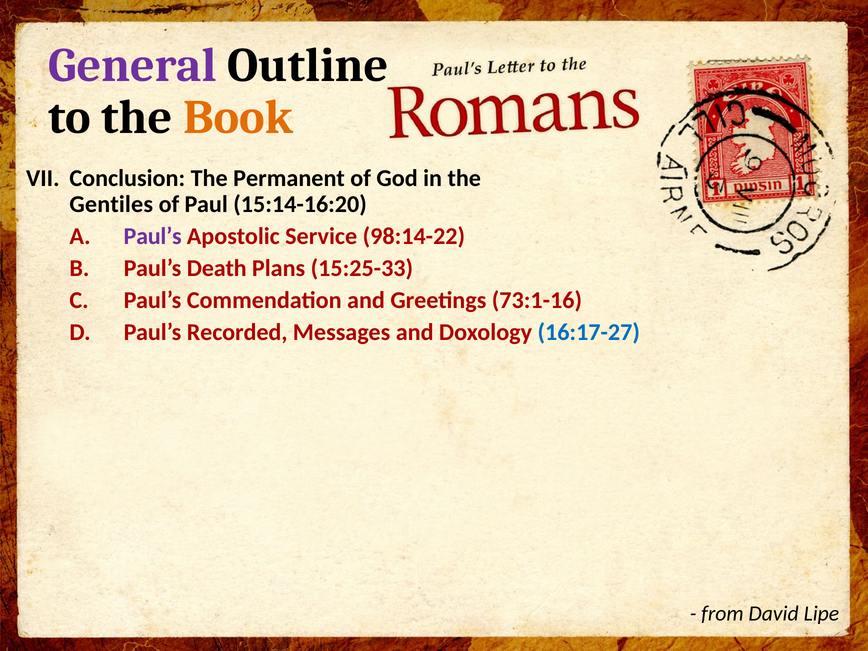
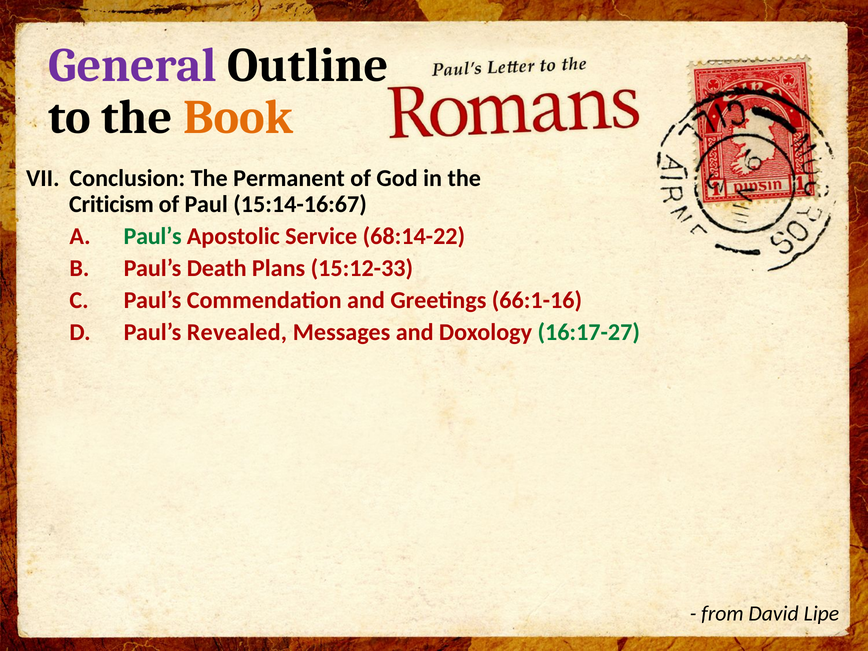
Gentiles: Gentiles -> Criticism
15:14-16:20: 15:14-16:20 -> 15:14-16:67
Paul’s at (153, 236) colour: purple -> green
98:14-22: 98:14-22 -> 68:14-22
15:25-33: 15:25-33 -> 15:12-33
73:1-16: 73:1-16 -> 66:1-16
Recorded: Recorded -> Revealed
16:17-27 colour: blue -> green
